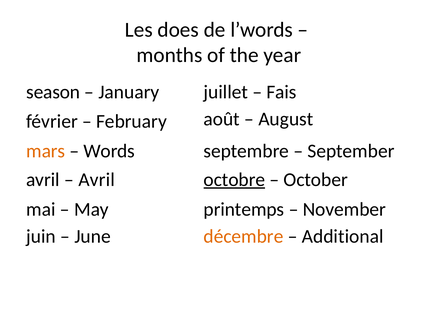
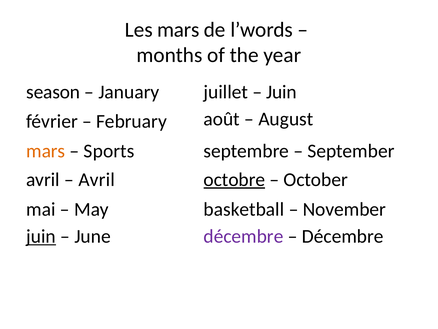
Les does: does -> mars
Fais at (281, 92): Fais -> Juin
Words: Words -> Sports
printemps: printemps -> basketball
juin at (41, 236) underline: none -> present
décembre at (243, 236) colour: orange -> purple
Additional at (343, 236): Additional -> Décembre
